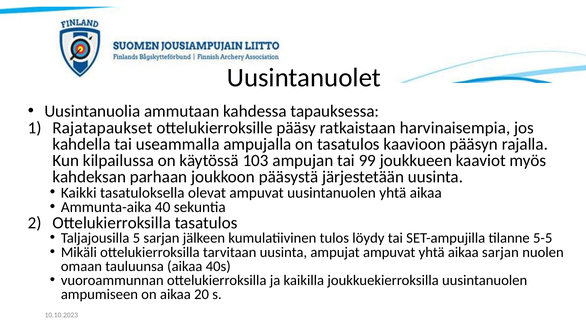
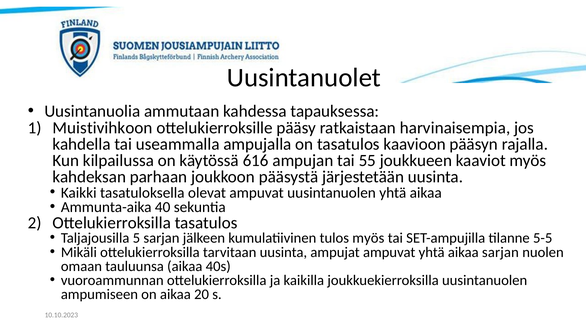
Rajatapaukset: Rajatapaukset -> Muistivihkoon
103: 103 -> 616
99: 99 -> 55
tulos löydy: löydy -> myös
